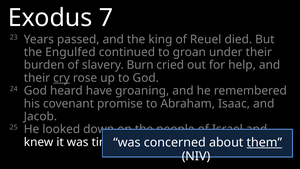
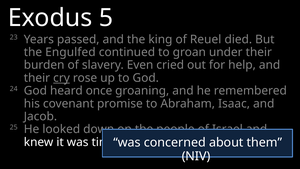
7: 7 -> 5
Burn: Burn -> Even
have: have -> once
them underline: present -> none
